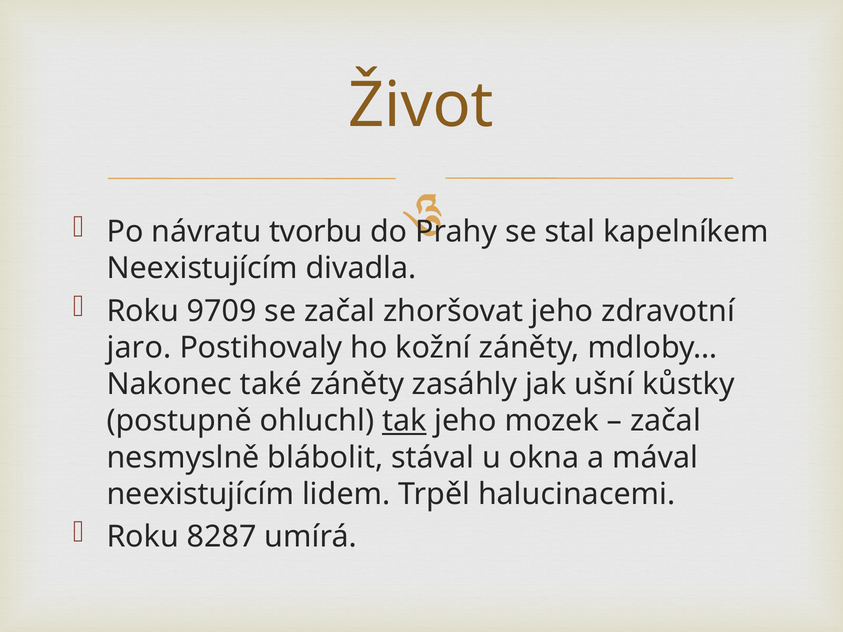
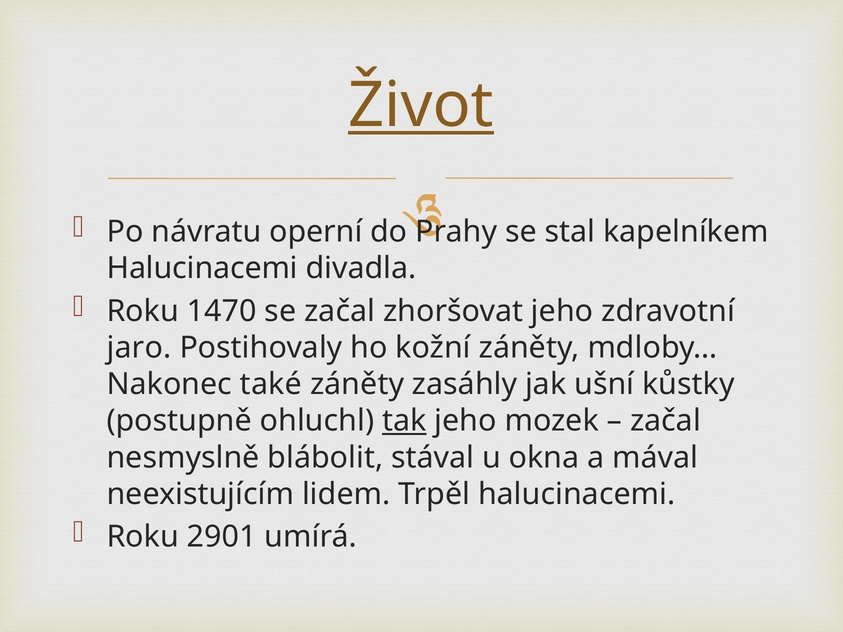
Život underline: none -> present
tvorbu: tvorbu -> operní
Neexistujícím at (202, 269): Neexistujícím -> Halucinacemi
9709: 9709 -> 1470
8287: 8287 -> 2901
